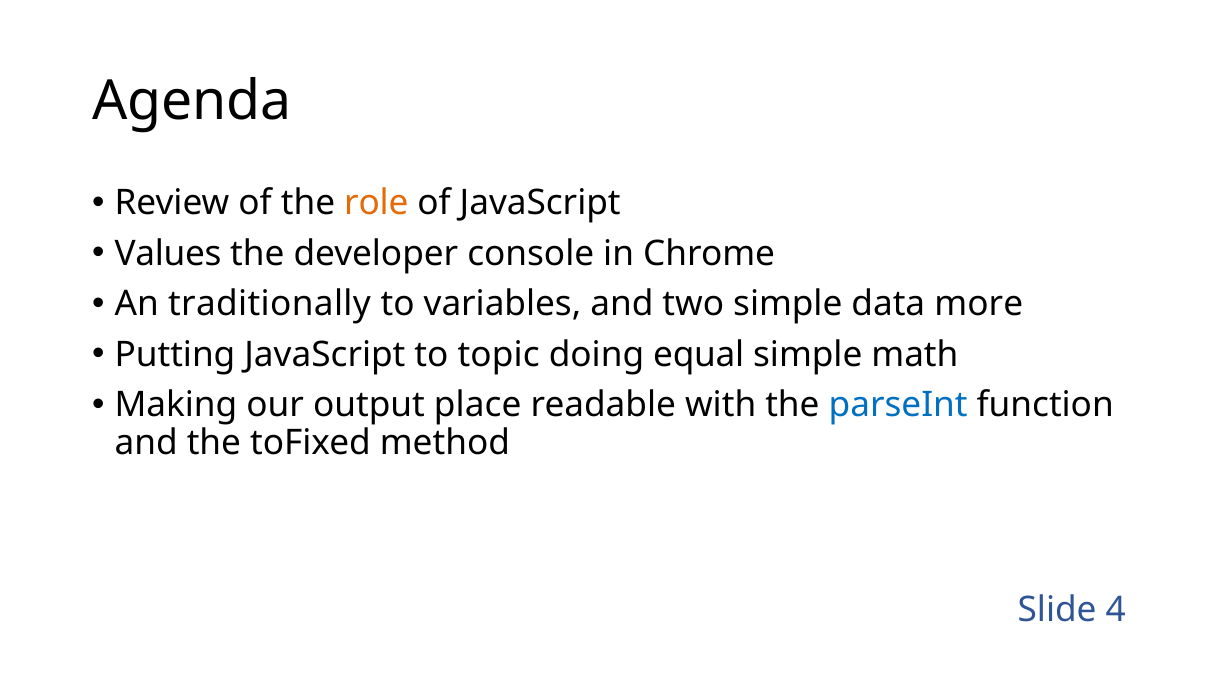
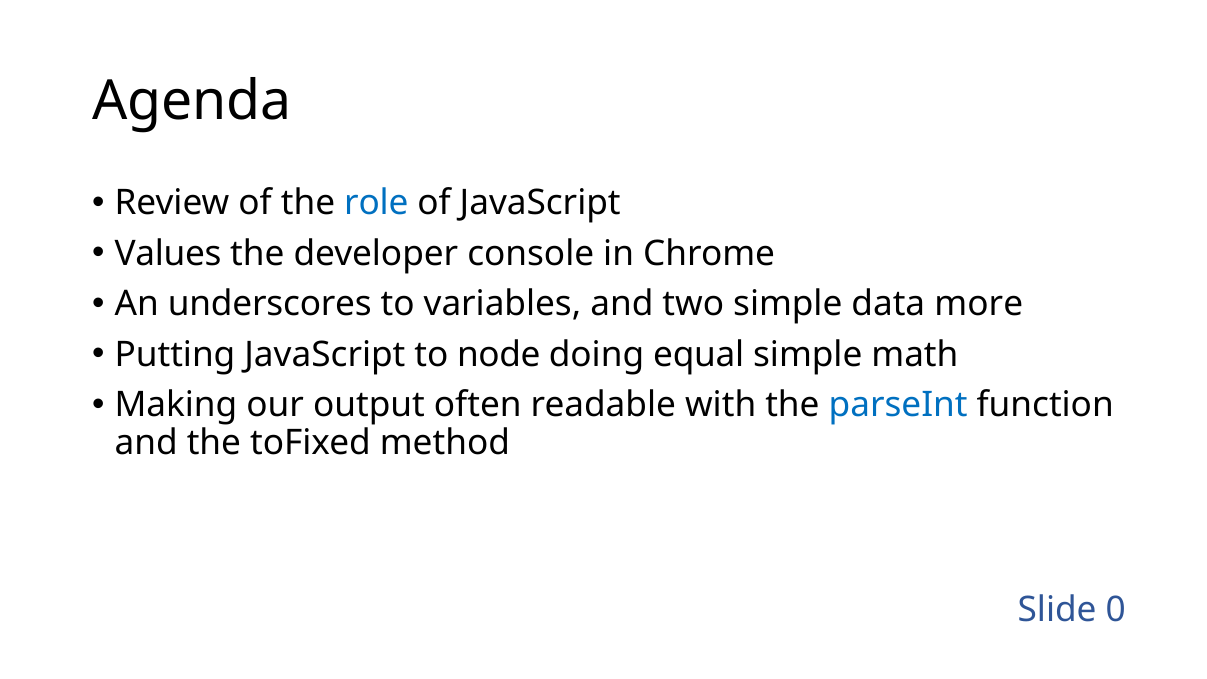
role colour: orange -> blue
traditionally: traditionally -> underscores
topic: topic -> node
place: place -> often
4: 4 -> 0
